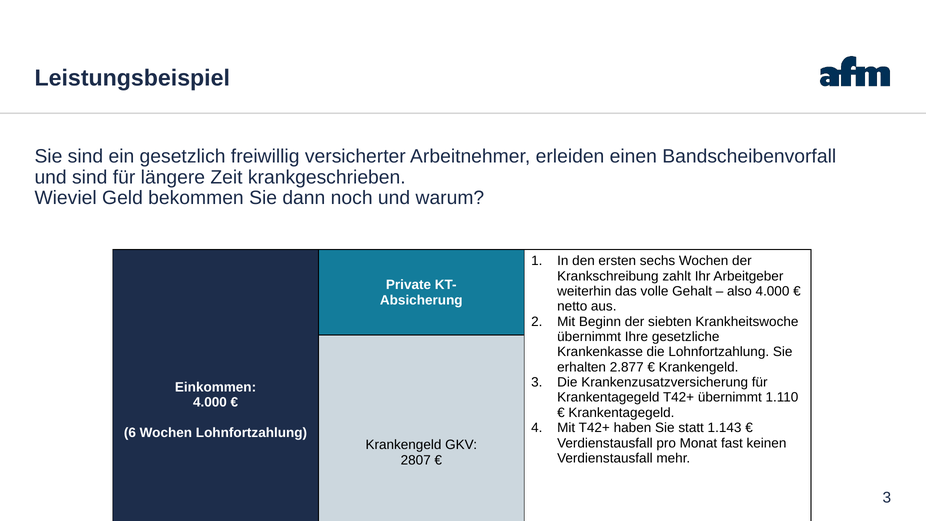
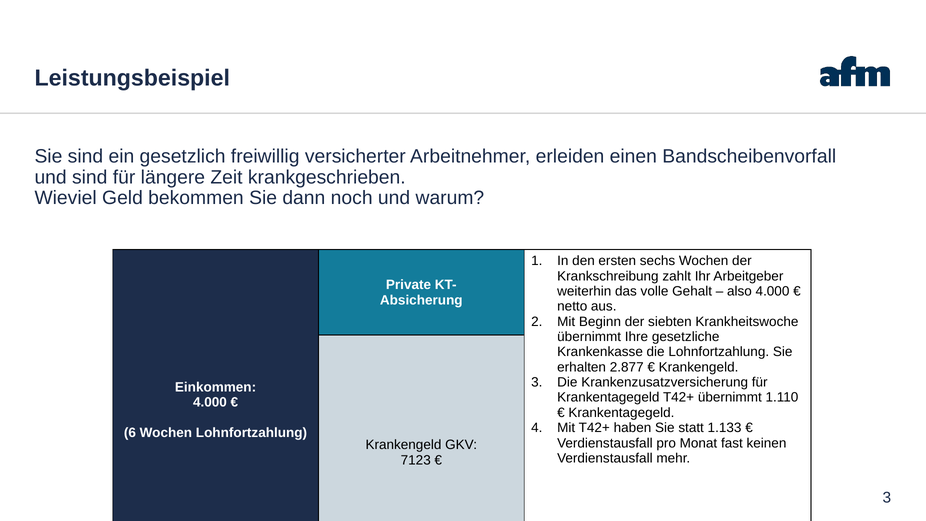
1.143: 1.143 -> 1.133
2807: 2807 -> 7123
